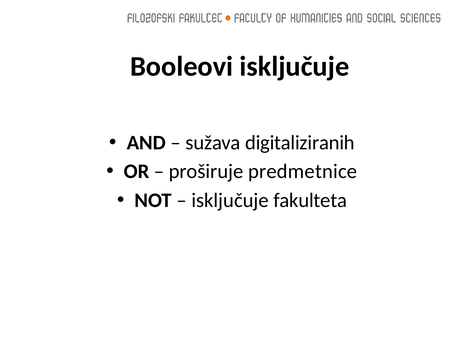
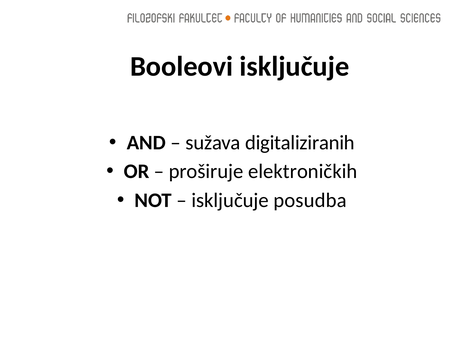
predmetnice: predmetnice -> elektroničkih
fakulteta: fakulteta -> posudba
